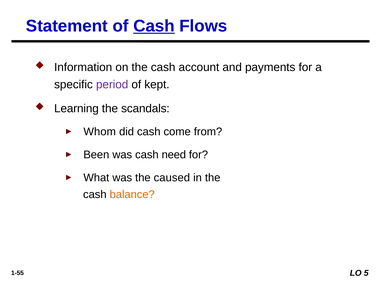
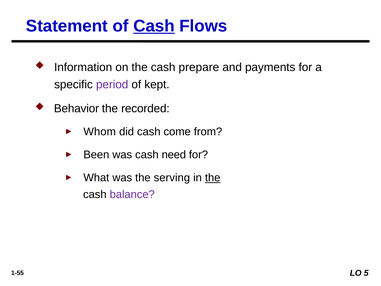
account: account -> prepare
Learning: Learning -> Behavior
scandals: scandals -> recorded
caused: caused -> serving
the at (213, 178) underline: none -> present
balance colour: orange -> purple
